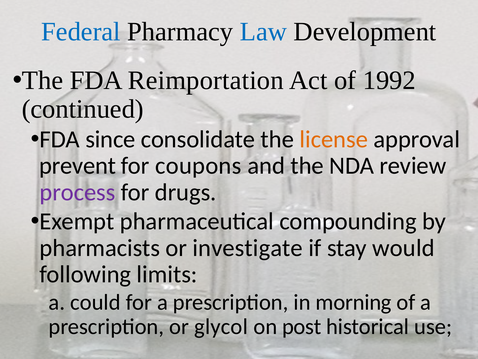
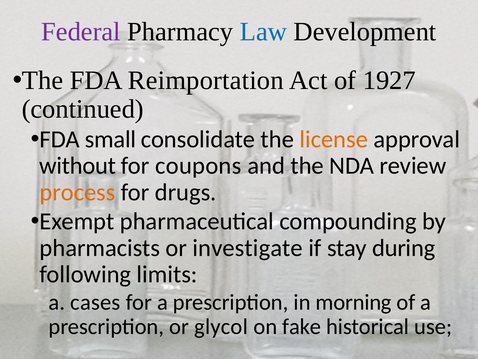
Federal colour: blue -> purple
1992: 1992 -> 1927
since: since -> small
prevent: prevent -> without
process colour: purple -> orange
would: would -> during
could: could -> cases
post: post -> fake
